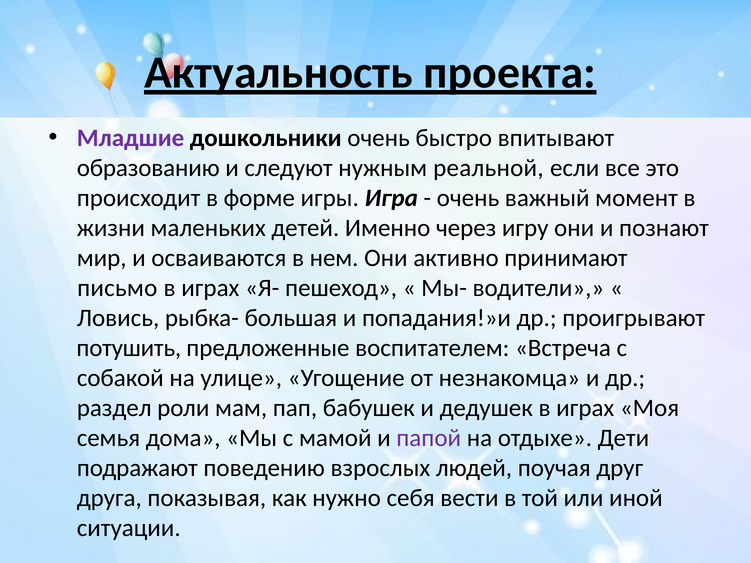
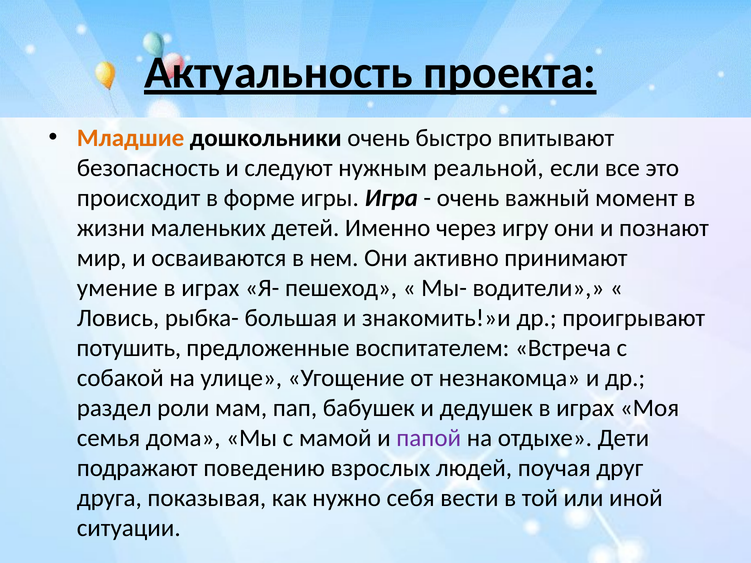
Младшие colour: purple -> orange
образованию: образованию -> безопасность
письмо: письмо -> умение
попадания!»и: попадания!»и -> знакомить!»и
